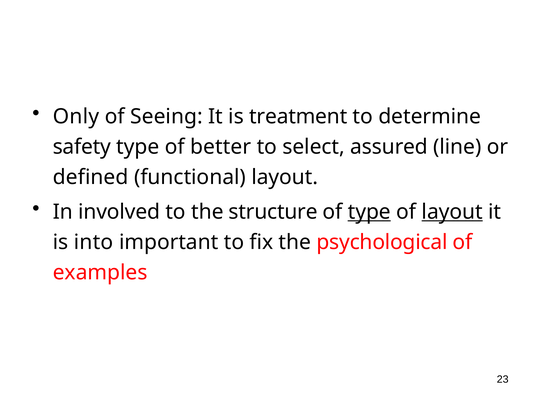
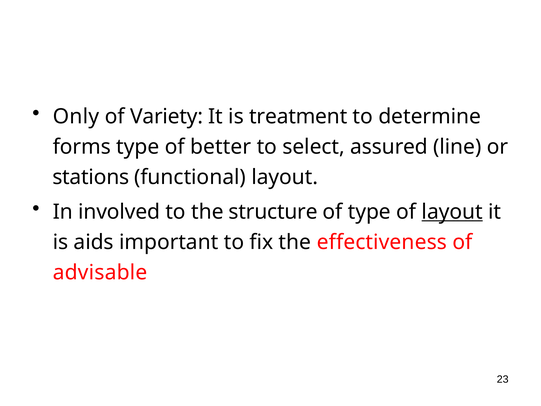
Seeing: Seeing -> Variety
safety: safety -> forms
defined: defined -> stations
type at (369, 212) underline: present -> none
into: into -> aids
psychological: psychological -> effectiveness
examples: examples -> advisable
